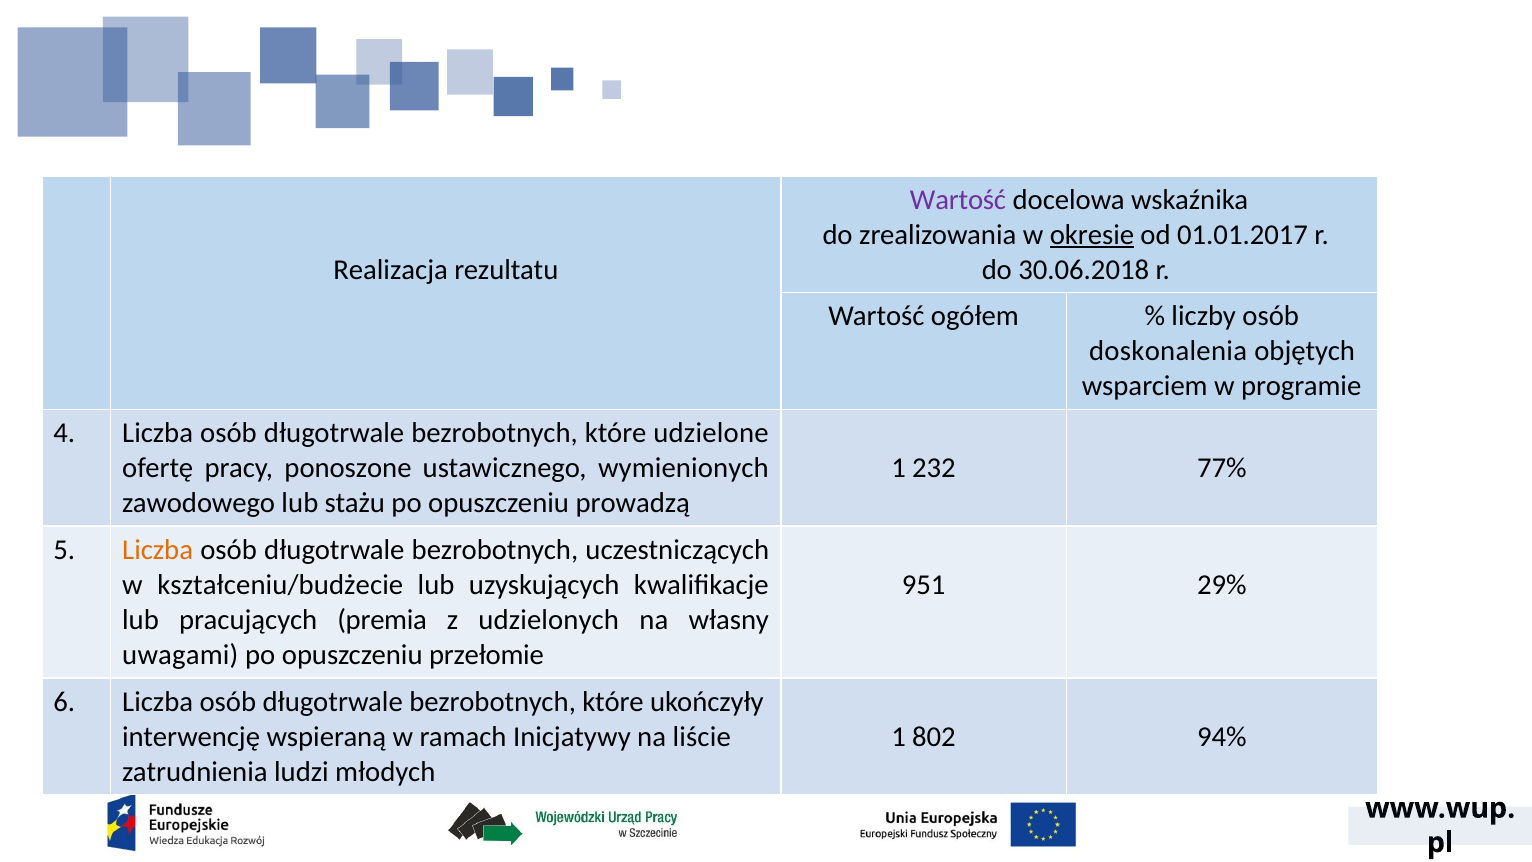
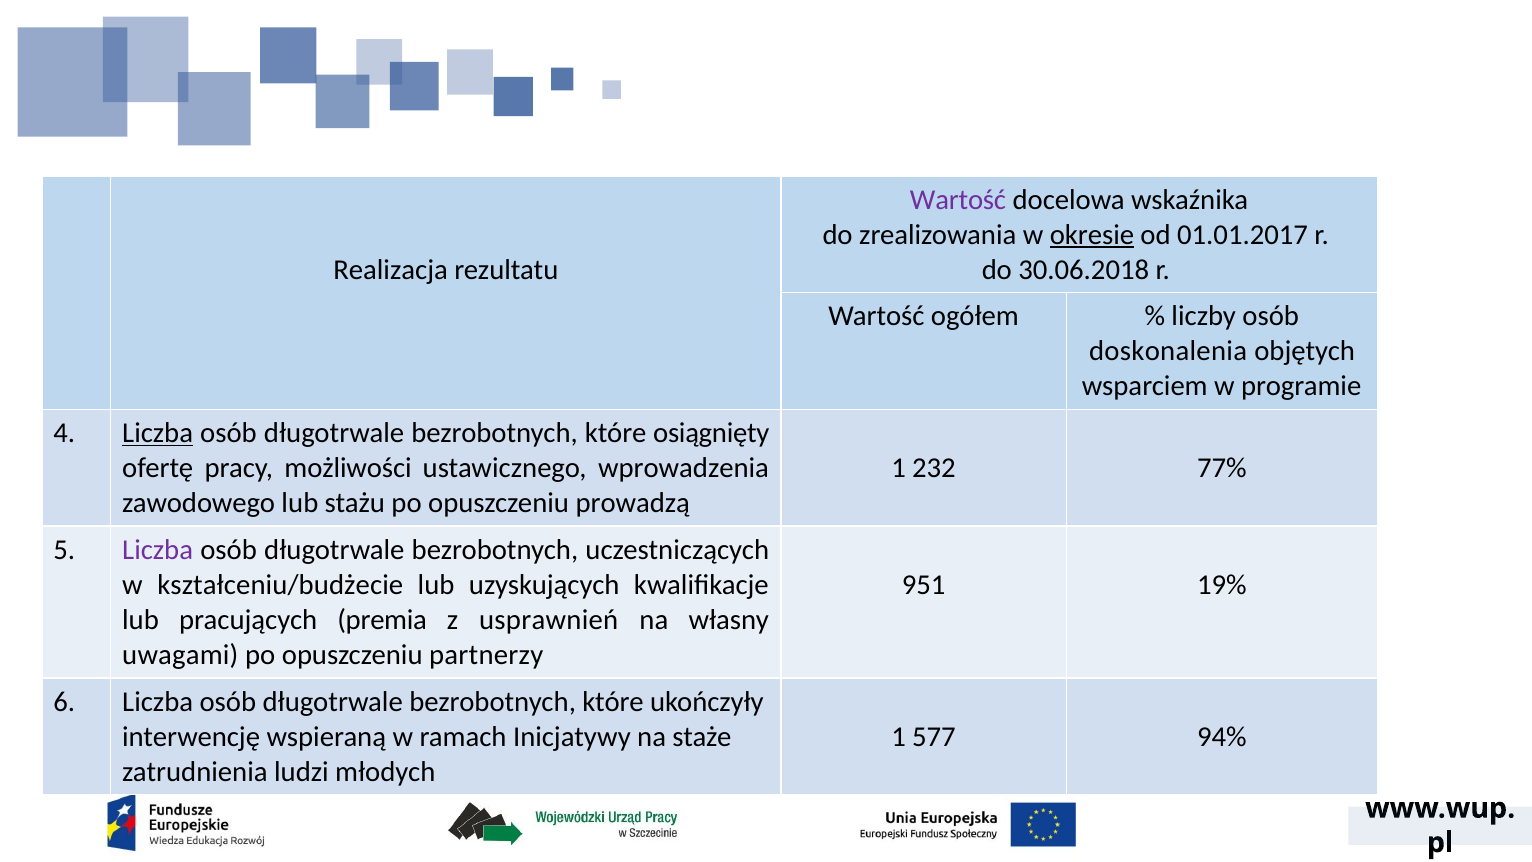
Liczba at (158, 433) underline: none -> present
udzielone: udzielone -> osiągnięty
ponoszone: ponoszone -> możliwości
wymienionych: wymienionych -> wprowadzenia
Liczba at (158, 550) colour: orange -> purple
29%: 29% -> 19%
udzielonych: udzielonych -> usprawnień
przełomie: przełomie -> partnerzy
liście: liście -> staże
802: 802 -> 577
